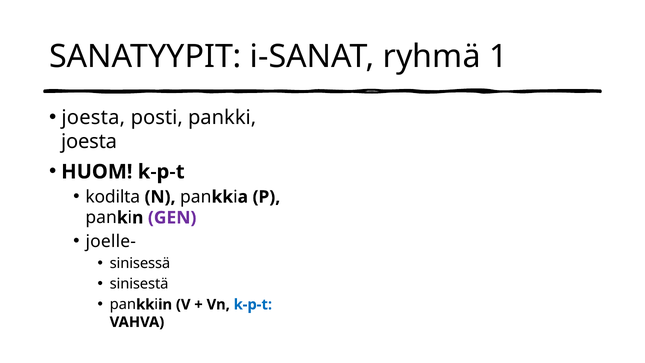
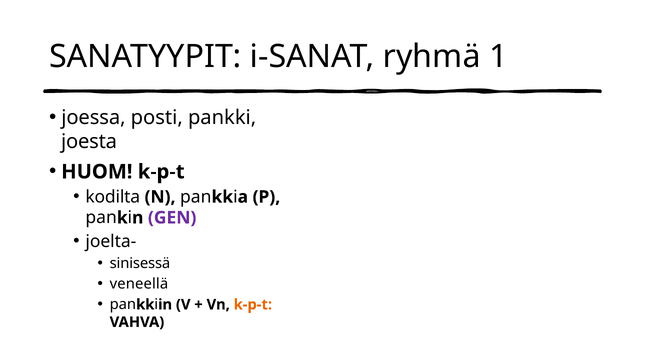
joesta at (93, 118): joesta -> joessa
joelle-: joelle- -> joelta-
sinisestä: sinisestä -> veneellä
k-p-t at (253, 304) colour: blue -> orange
